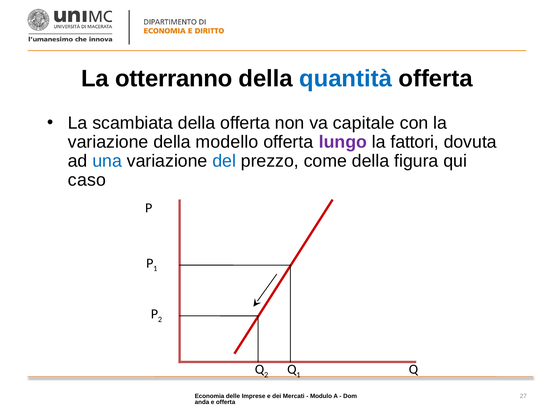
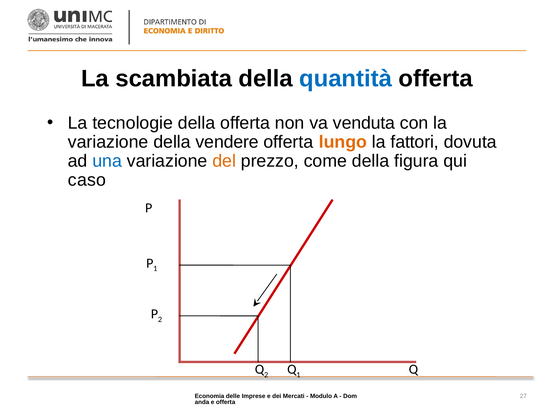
otterranno: otterranno -> scambiata
scambiata: scambiata -> tecnologie
capitale: capitale -> venduta
modello: modello -> vendere
lungo colour: purple -> orange
del colour: blue -> orange
